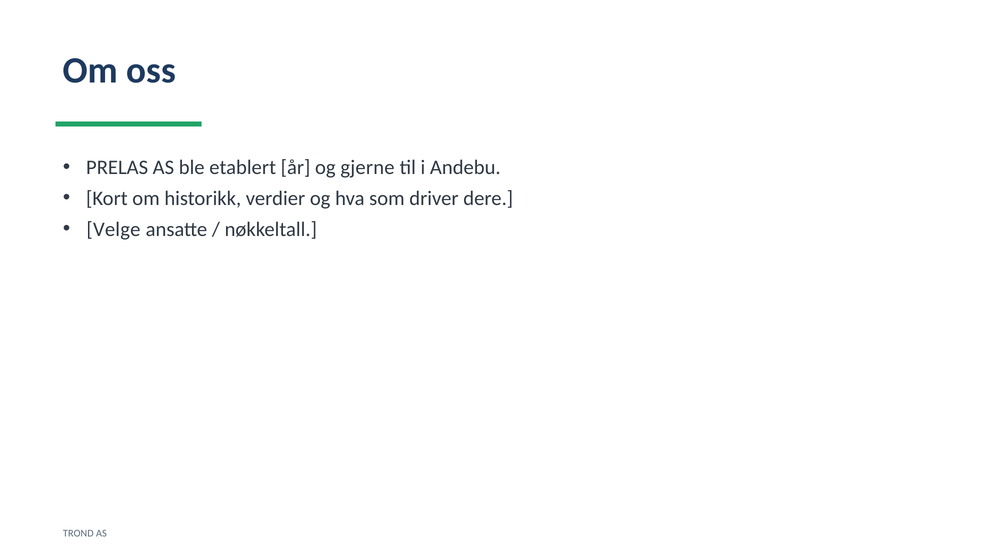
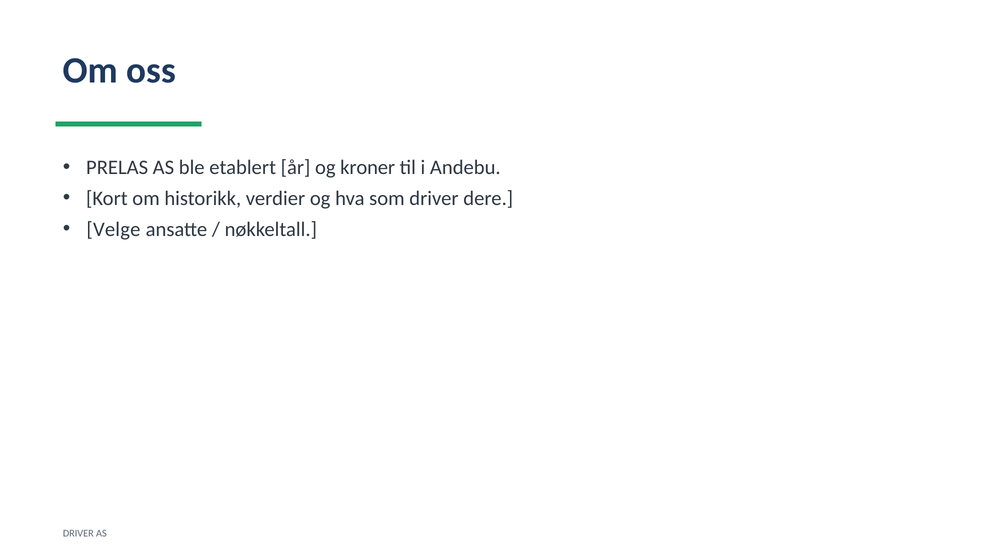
gjerne: gjerne -> kroner
TROND at (78, 534): TROND -> DRIVER
